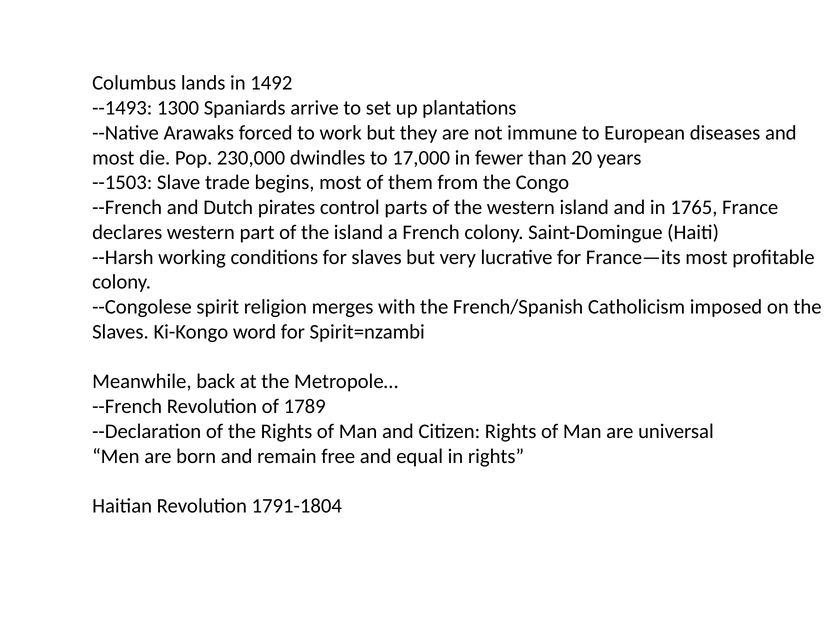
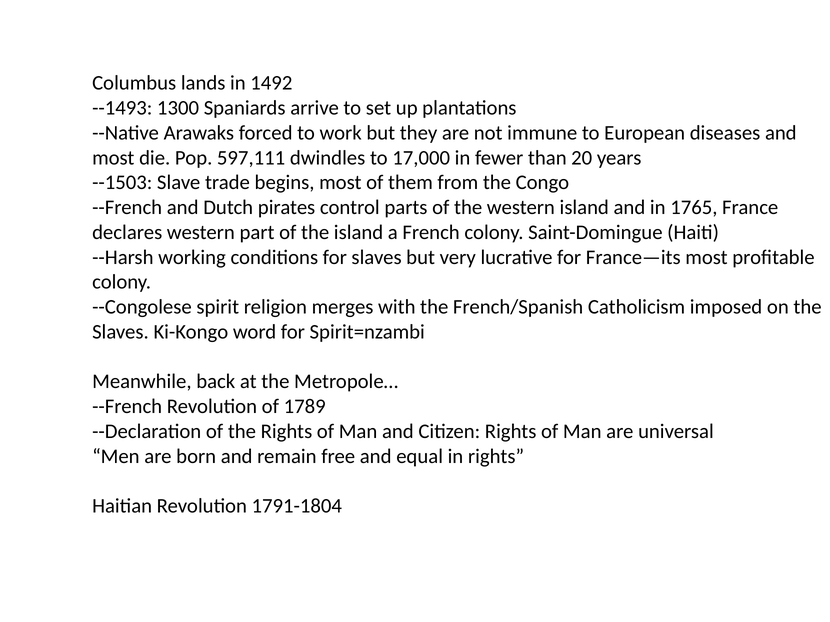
230,000: 230,000 -> 597,111
